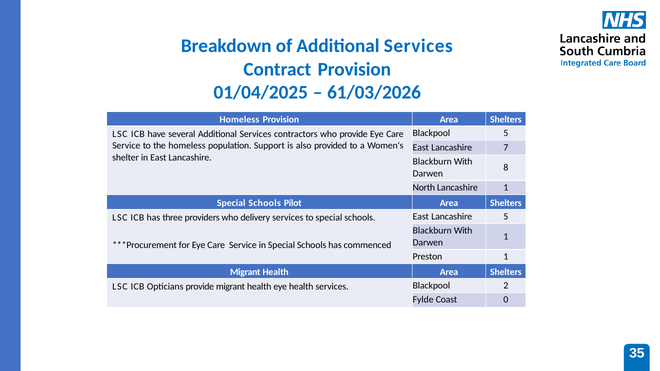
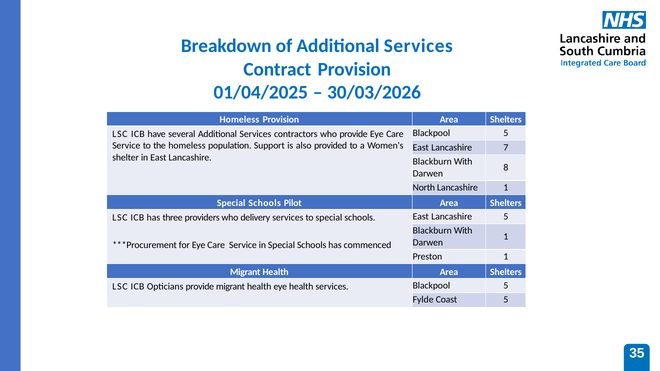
61/03/2026: 61/03/2026 -> 30/03/2026
services Blackpool 2: 2 -> 5
Coast 0: 0 -> 5
